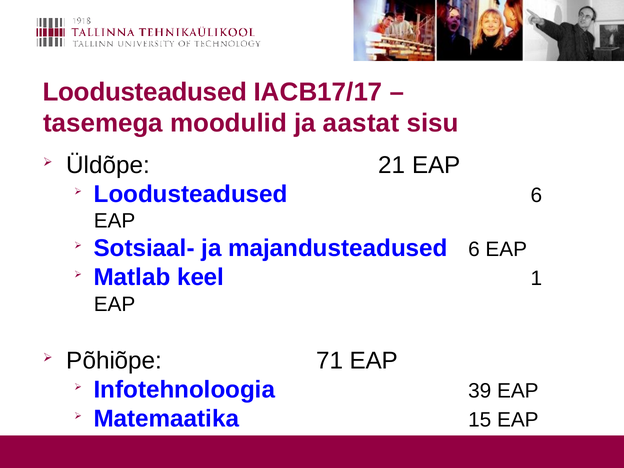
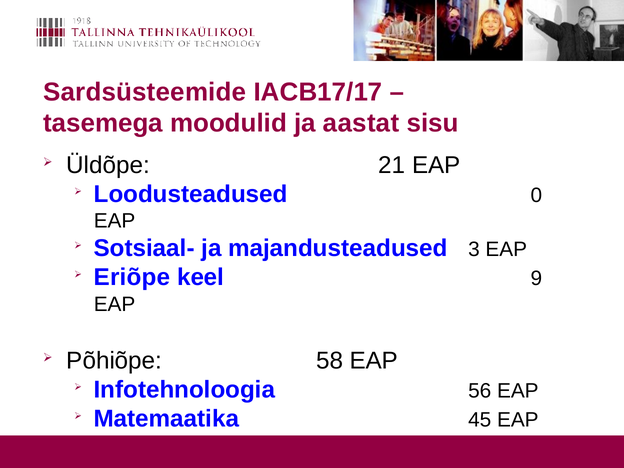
Loodusteadused at (145, 92): Loodusteadused -> Sardsüsteemide
Loodusteadused 6: 6 -> 0
majandusteadused 6: 6 -> 3
Matlab: Matlab -> Eriõpe
1: 1 -> 9
71: 71 -> 58
39: 39 -> 56
15: 15 -> 45
